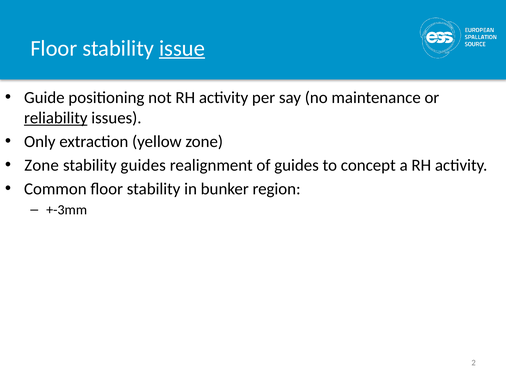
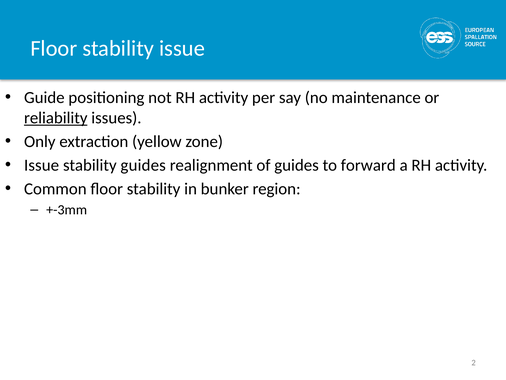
issue at (182, 48) underline: present -> none
Zone at (42, 165): Zone -> Issue
concept: concept -> forward
